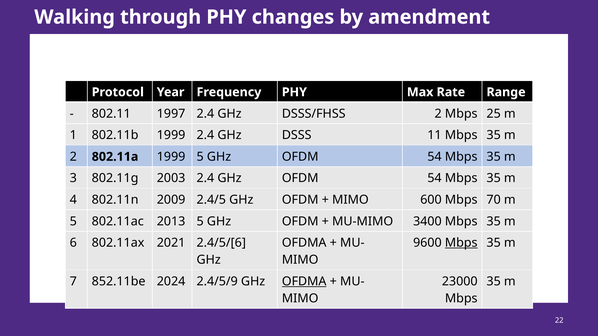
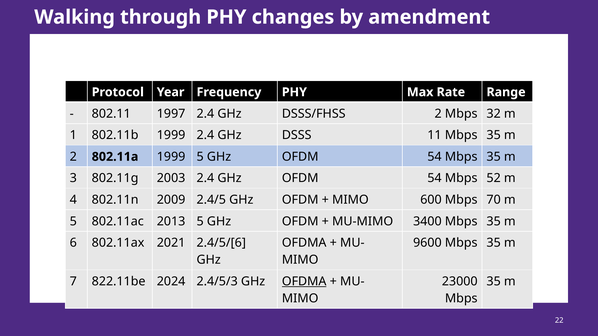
25: 25 -> 32
35 at (494, 178): 35 -> 52
Mbps at (461, 243) underline: present -> none
852.11be: 852.11be -> 822.11be
2.4/5/9: 2.4/5/9 -> 2.4/5/3
